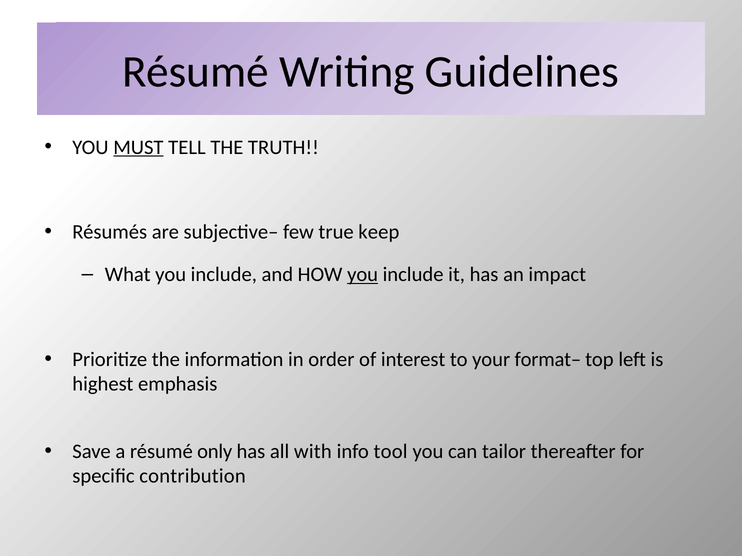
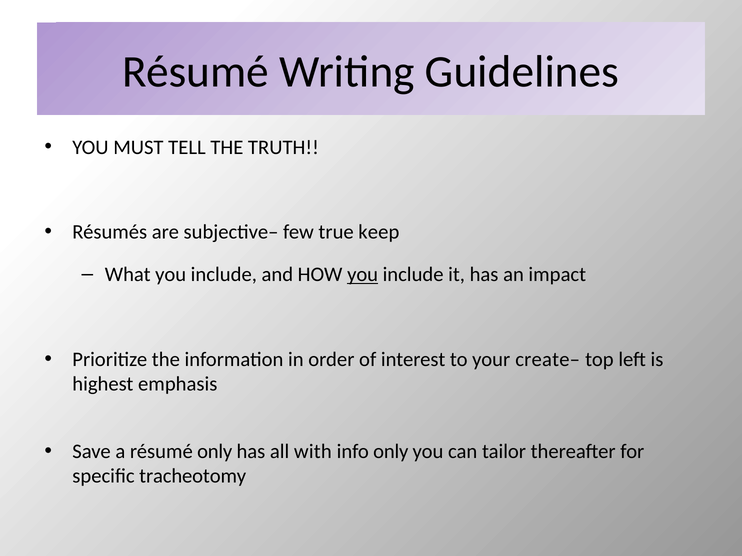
MUST underline: present -> none
format–: format– -> create–
info tool: tool -> only
contribution: contribution -> tracheotomy
